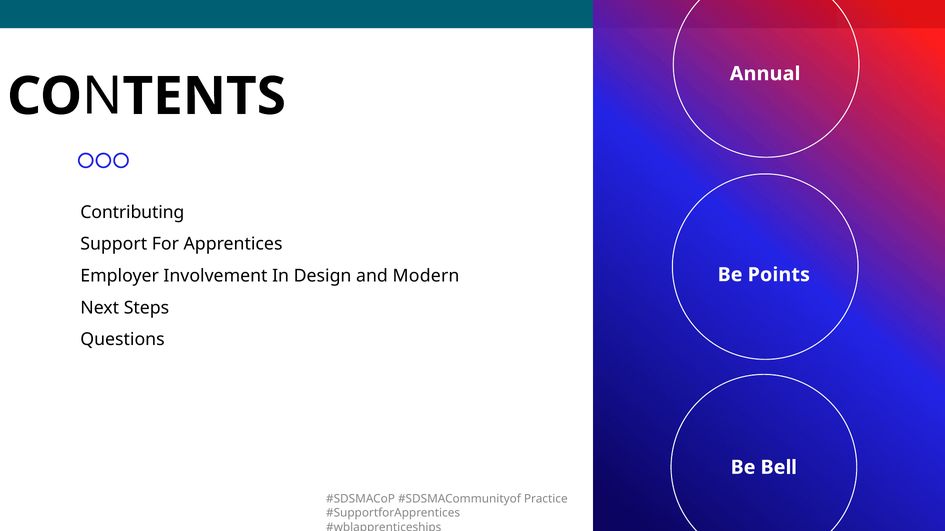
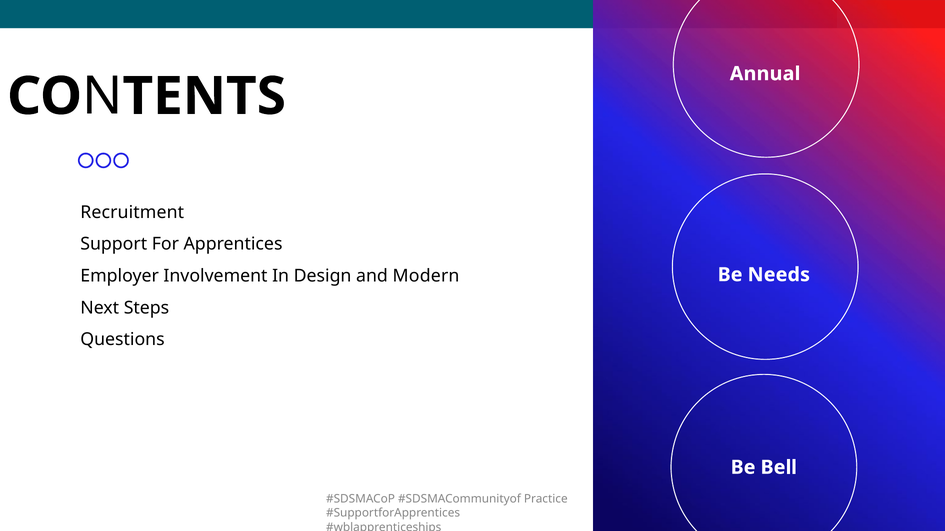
Contributing: Contributing -> Recruitment
Points: Points -> Needs
